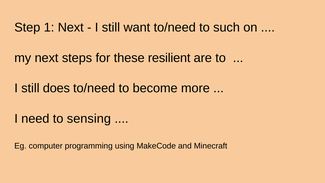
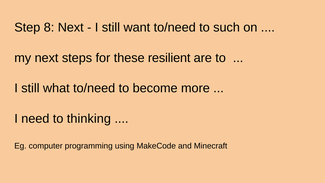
1: 1 -> 8
does: does -> what
sensing: sensing -> thinking
